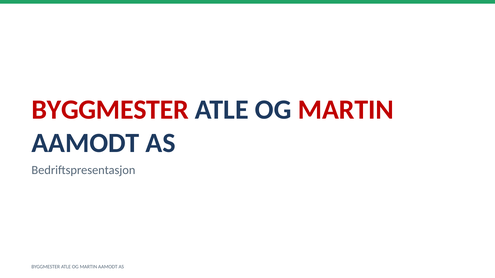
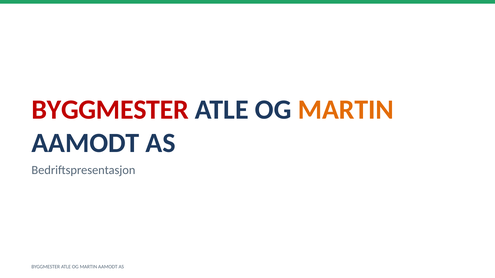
MARTIN at (346, 110) colour: red -> orange
